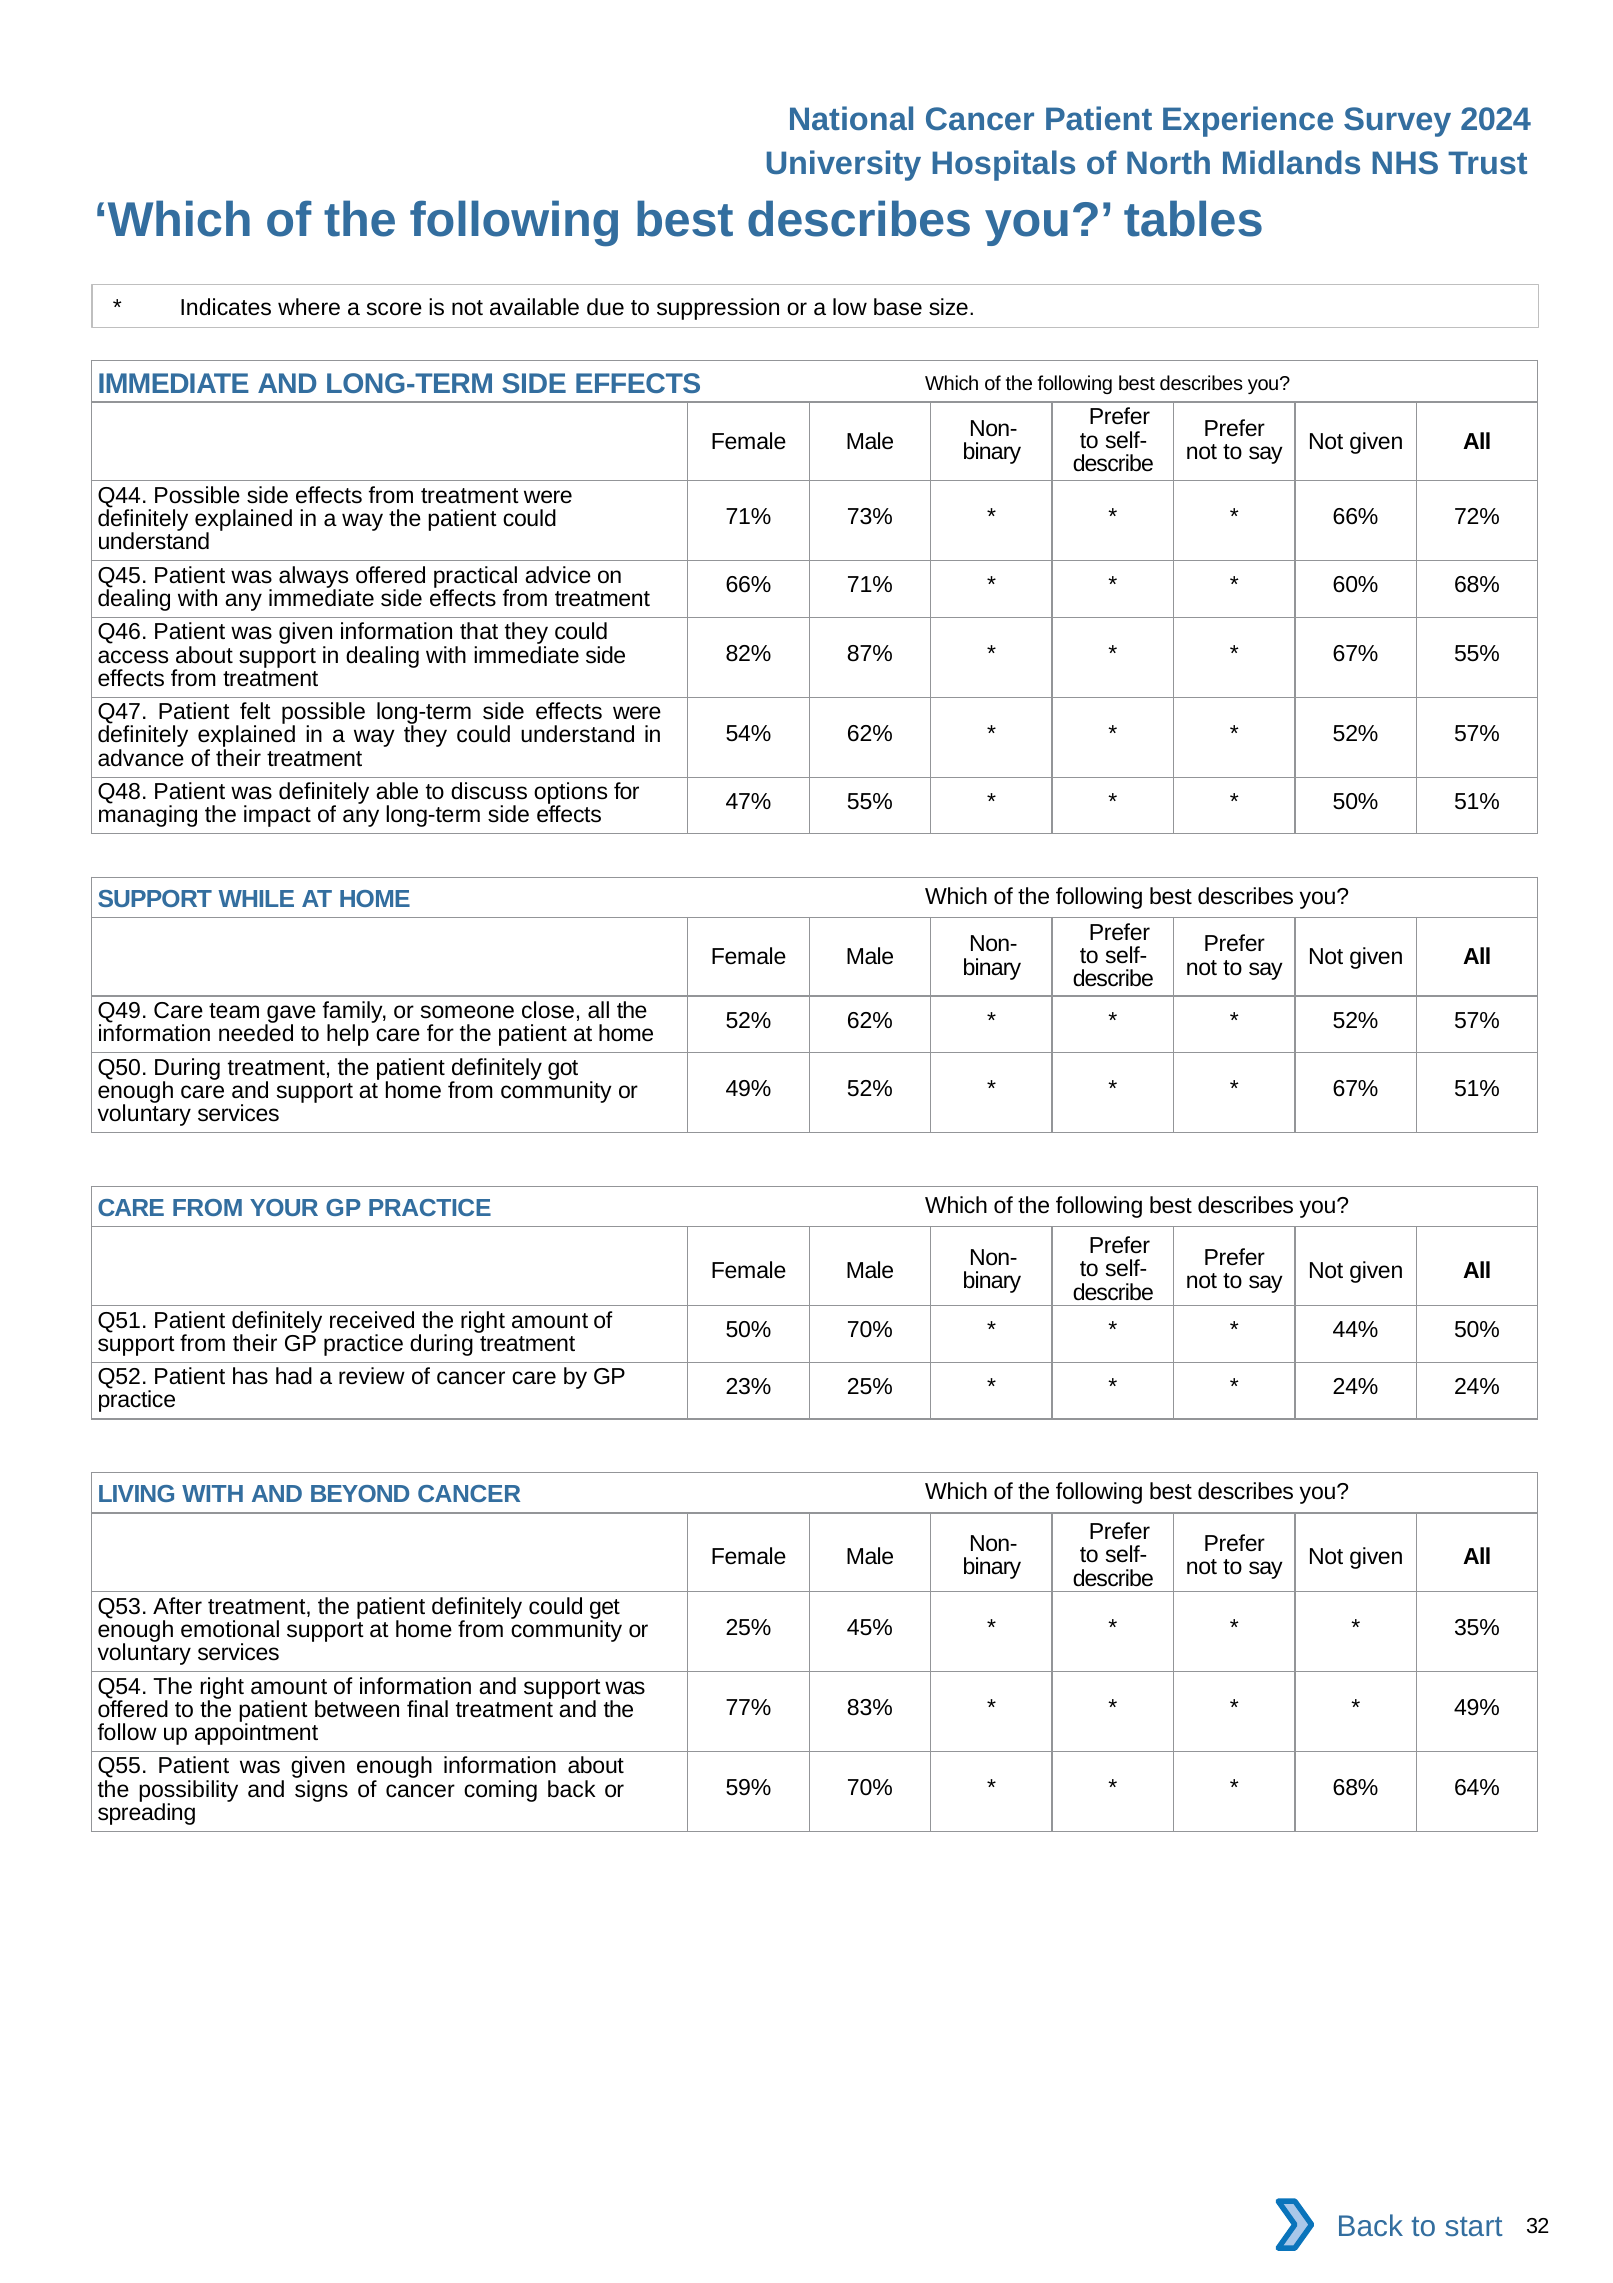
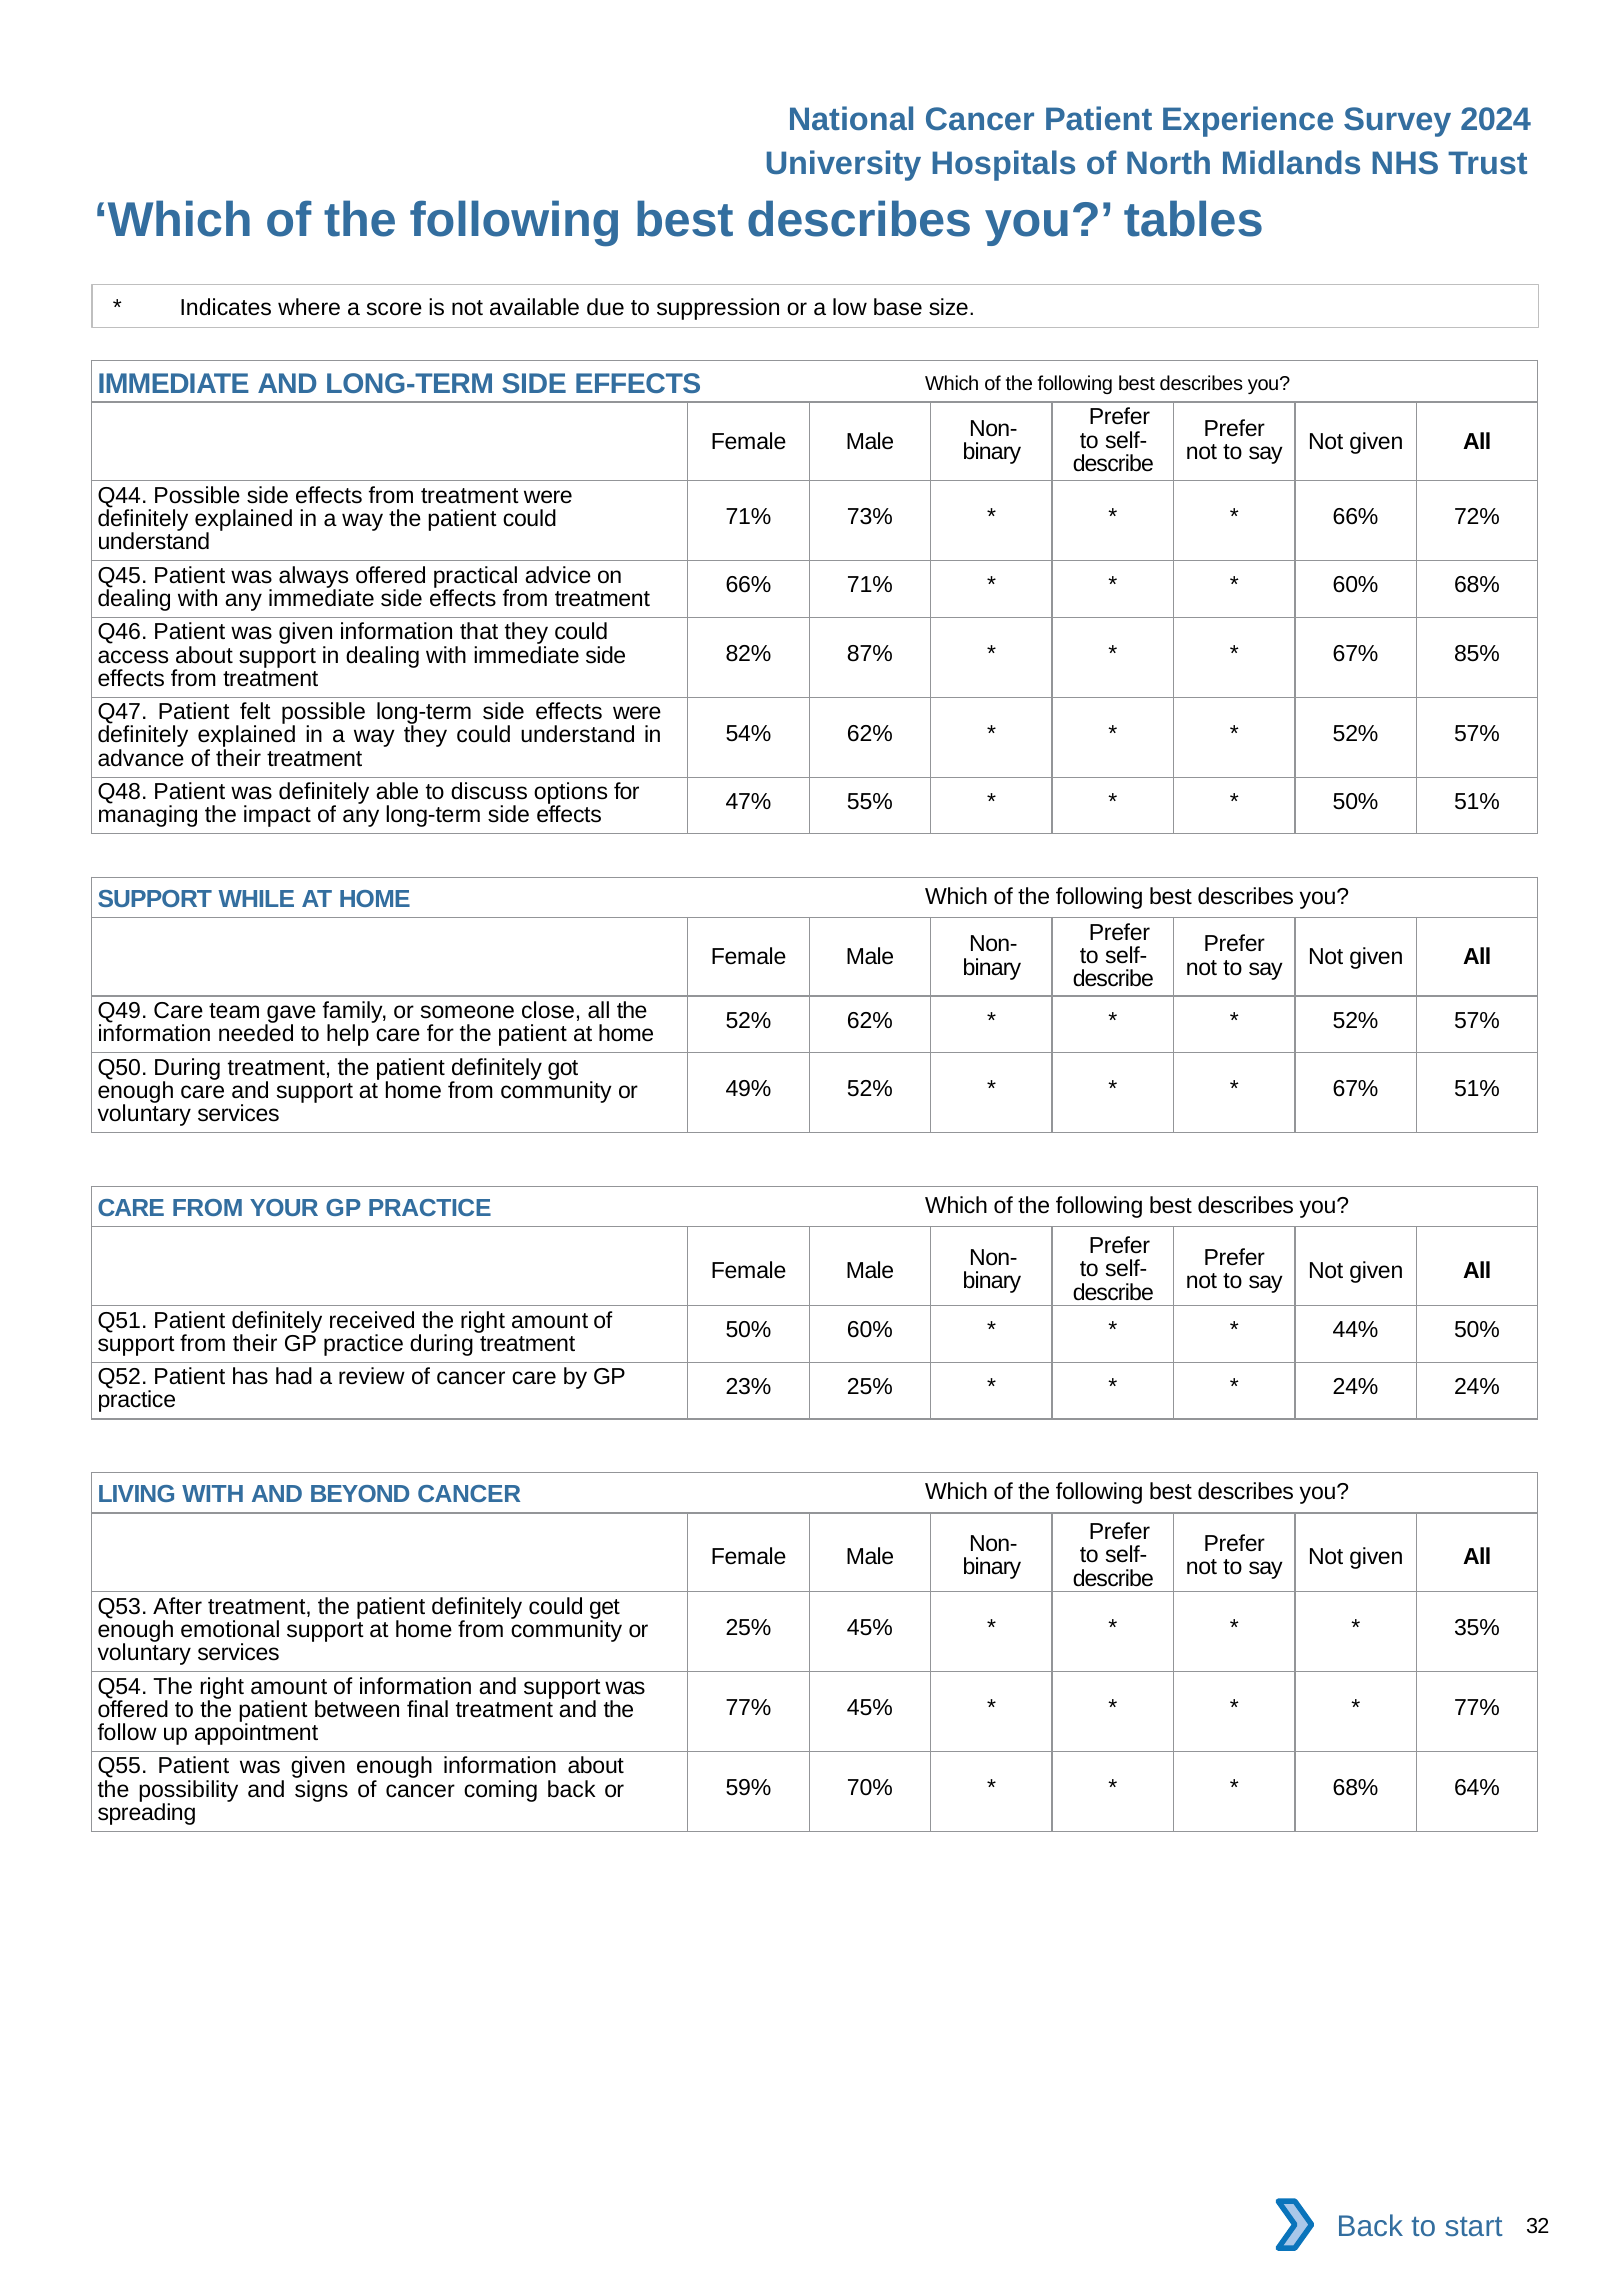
67% 55%: 55% -> 85%
50% 70%: 70% -> 60%
77% 83%: 83% -> 45%
49% at (1477, 1708): 49% -> 77%
